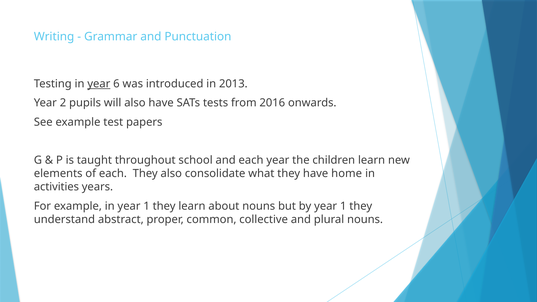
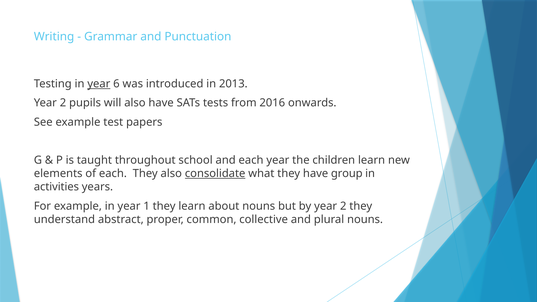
consolidate underline: none -> present
home: home -> group
by year 1: 1 -> 2
